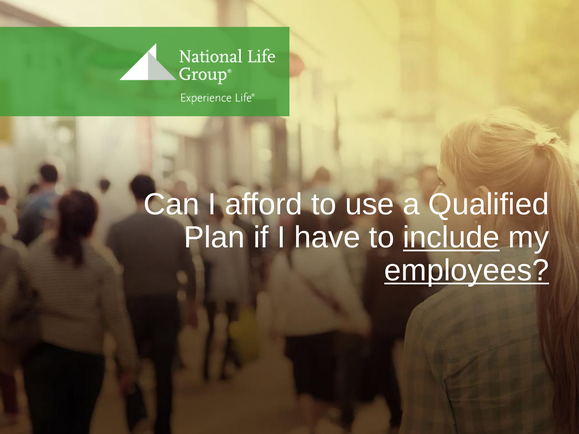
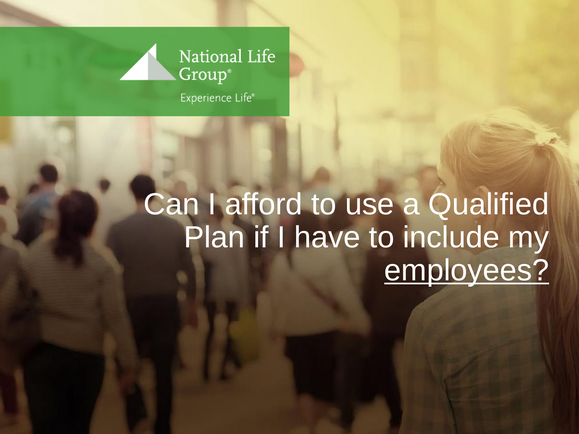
include underline: present -> none
